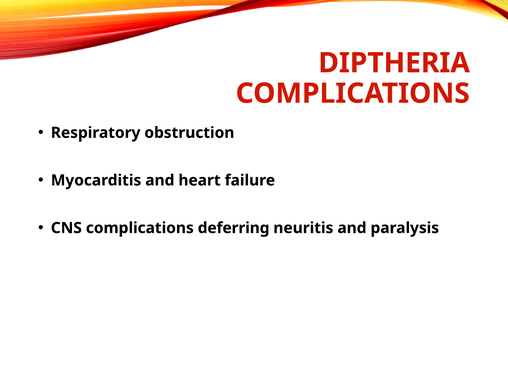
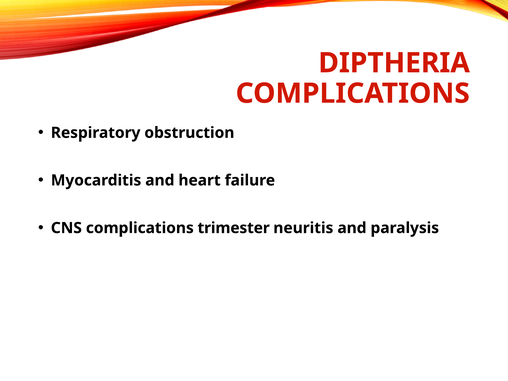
deferring: deferring -> trimester
